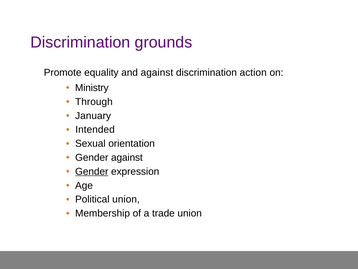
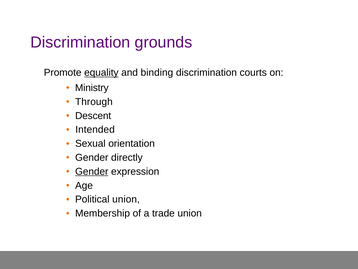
equality underline: none -> present
and against: against -> binding
action: action -> courts
January: January -> Descent
Gender against: against -> directly
